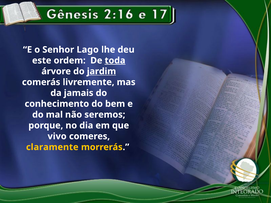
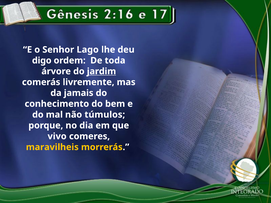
este: este -> digo
toda underline: present -> none
seremos: seremos -> túmulos
claramente: claramente -> maravilheis
